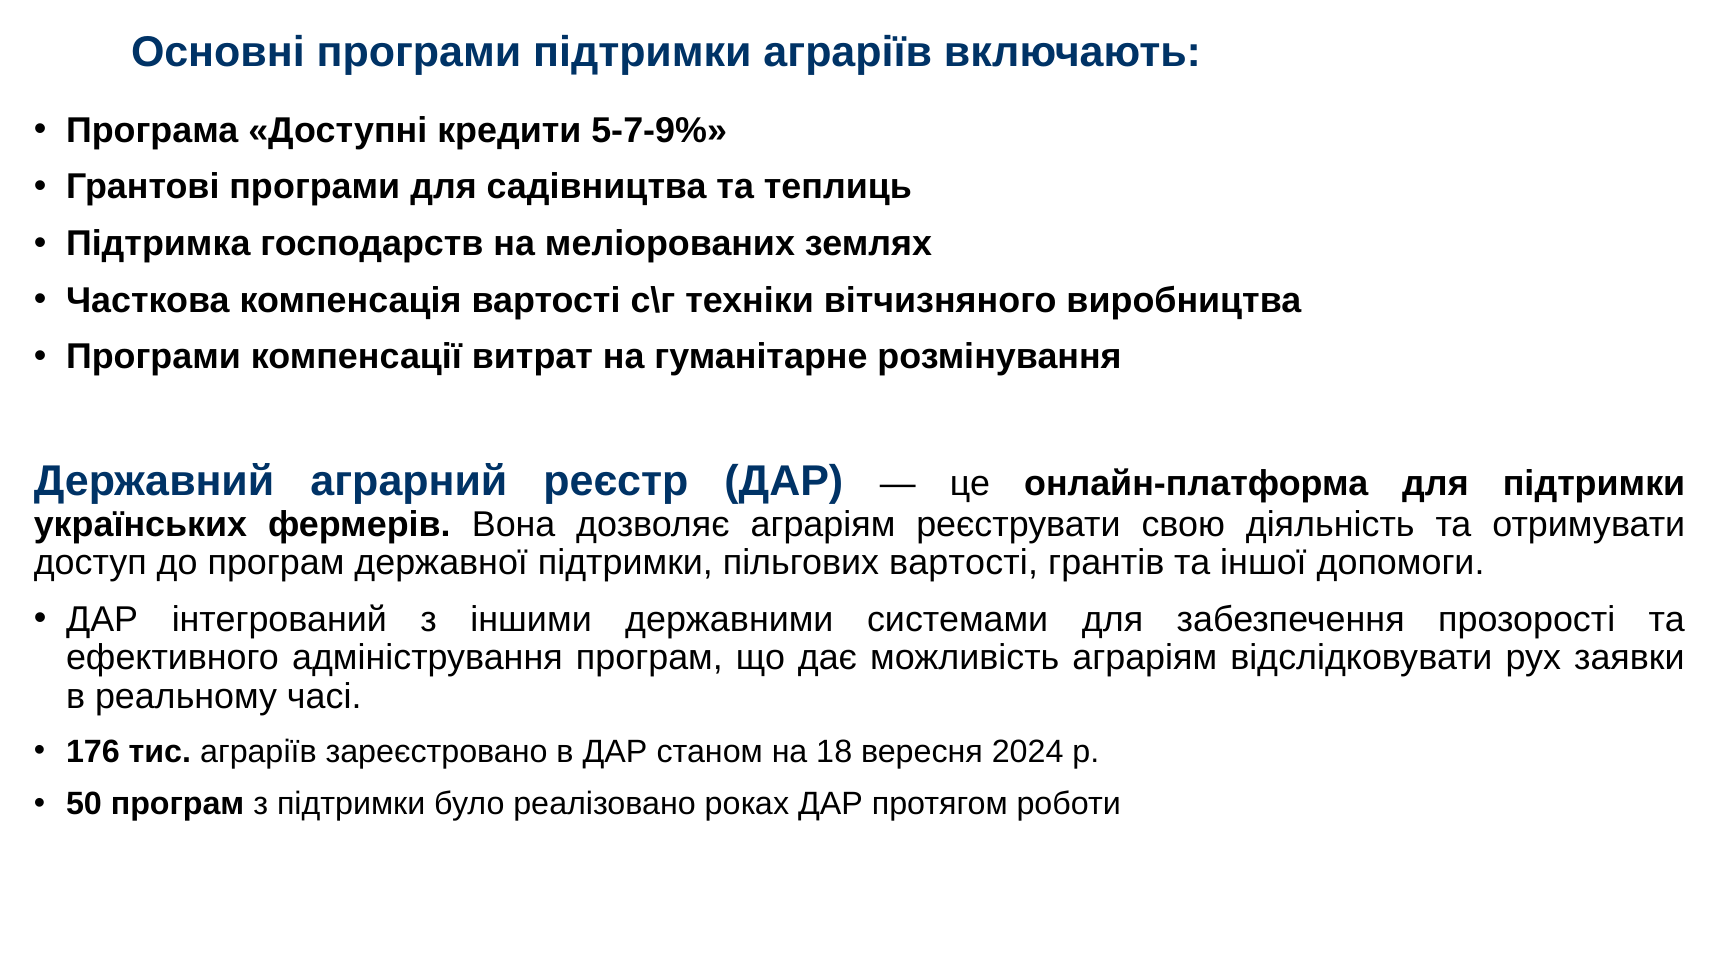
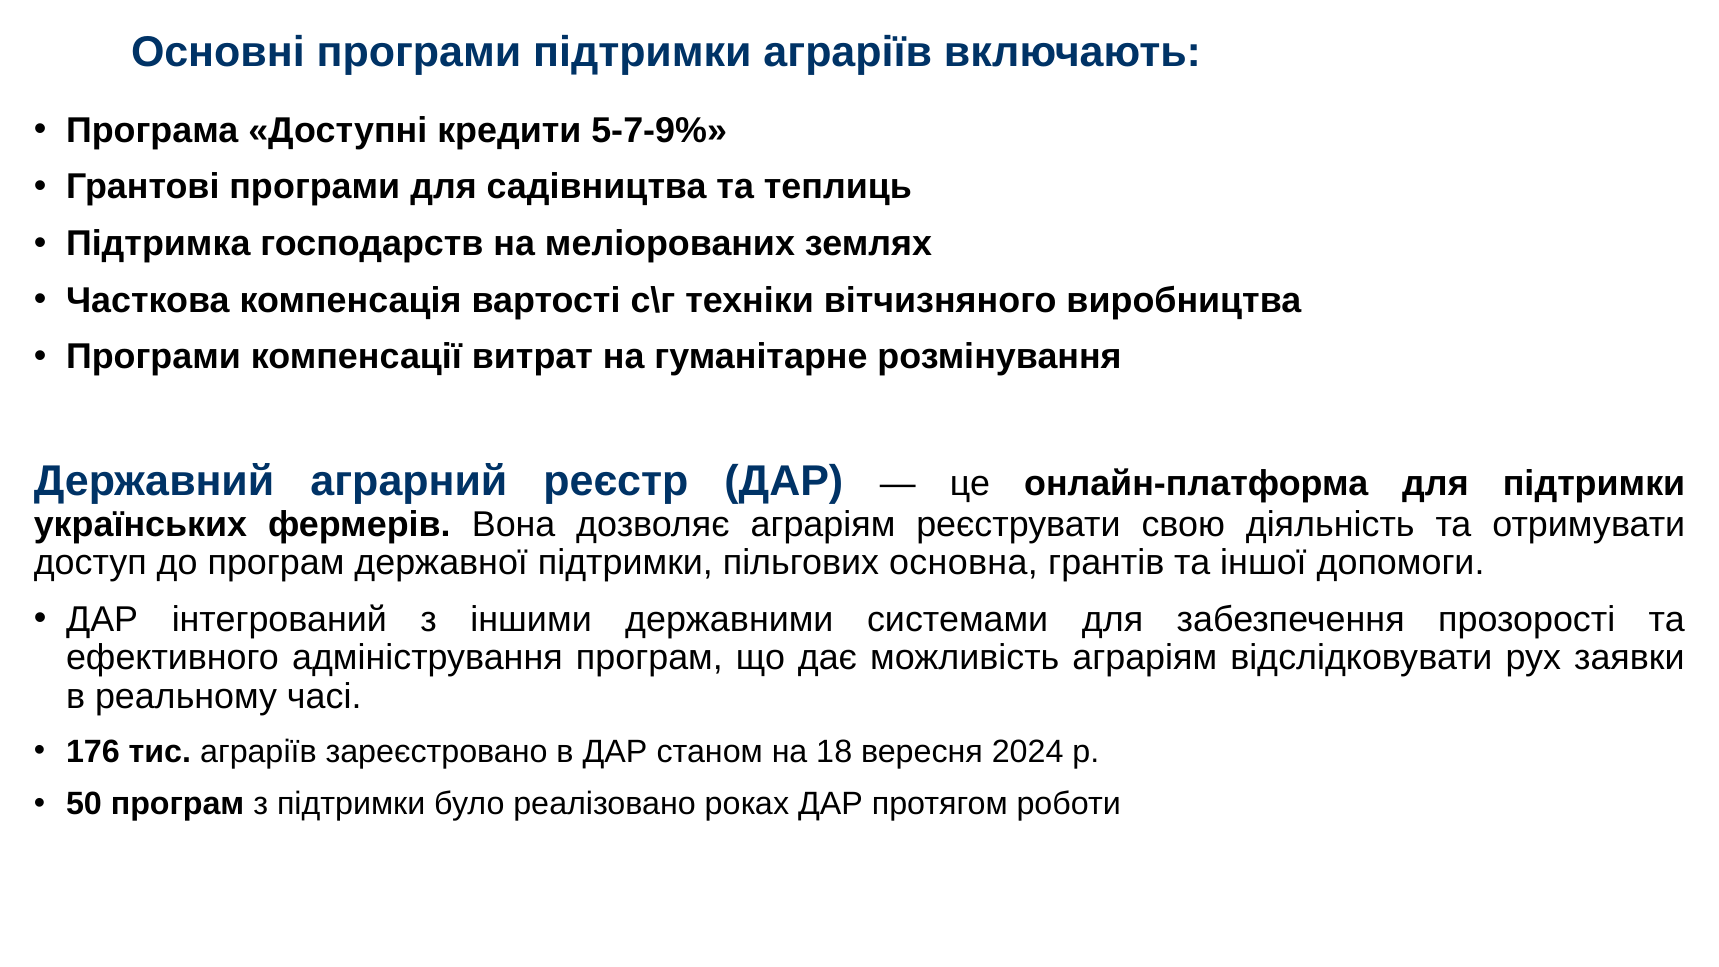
пільгових вартості: вартості -> основна
